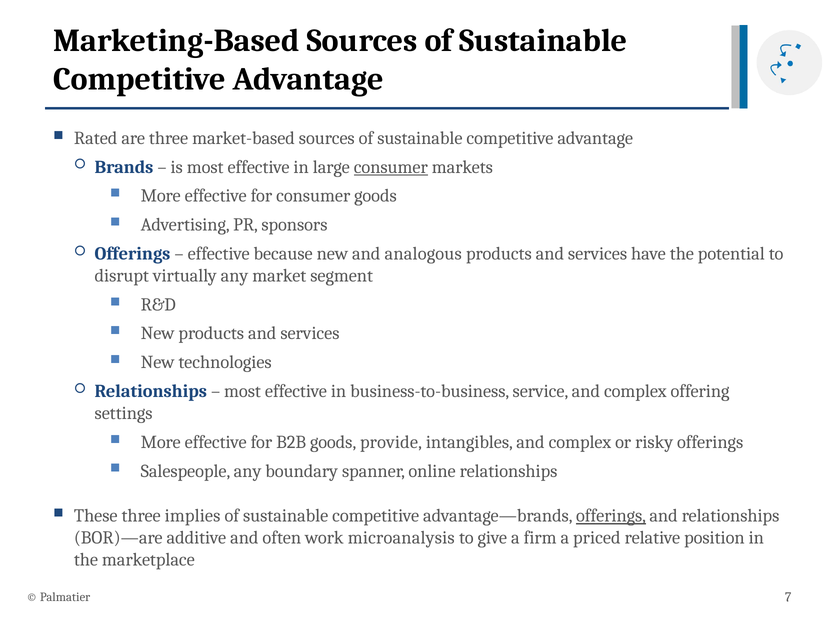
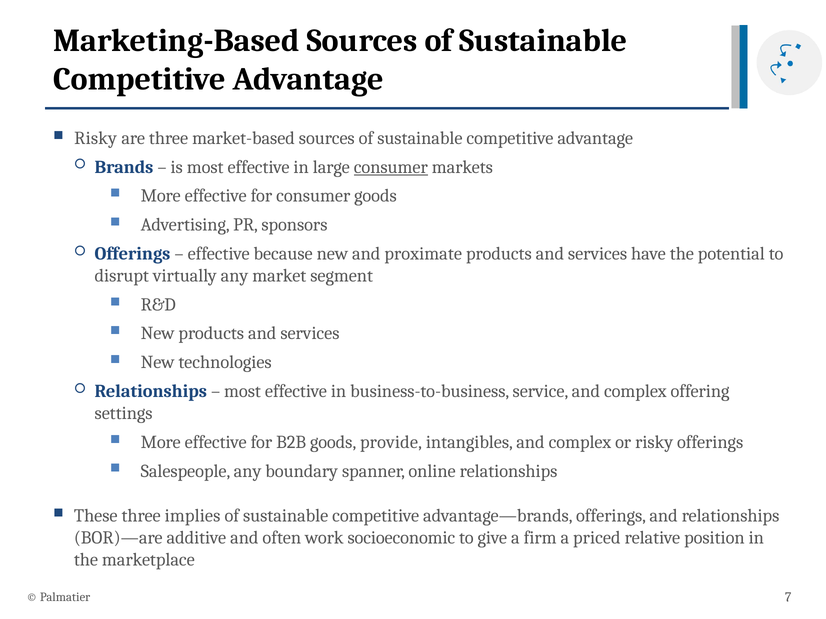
Rated at (96, 138): Rated -> Risky
analogous: analogous -> proximate
offerings at (611, 516) underline: present -> none
microanalysis: microanalysis -> socioeconomic
